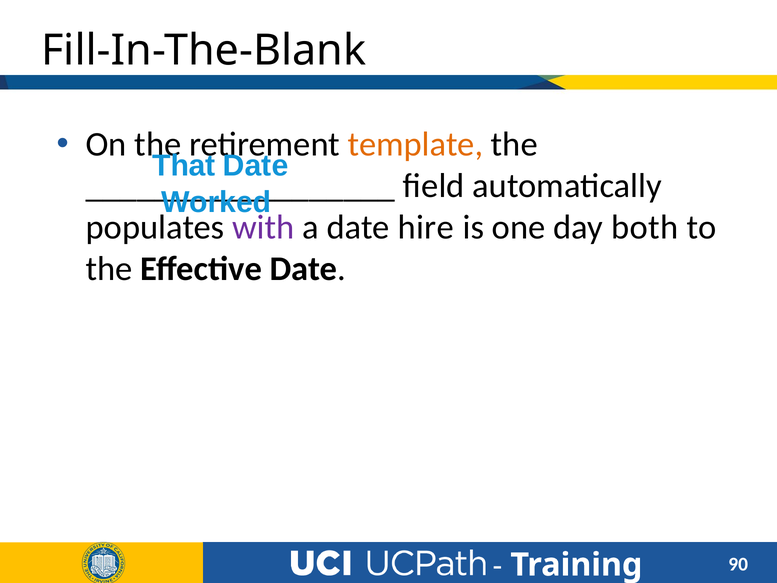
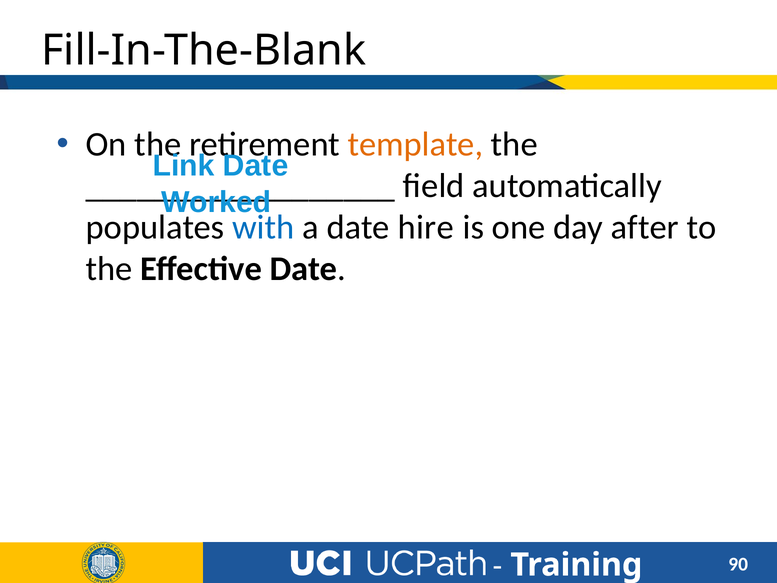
That: That -> Link
with colour: purple -> blue
both: both -> after
